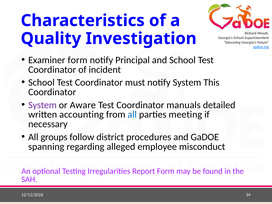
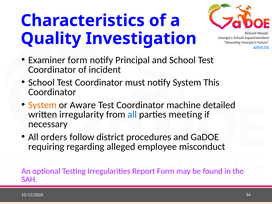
System at (42, 105) colour: purple -> orange
manuals: manuals -> machine
accounting: accounting -> irregularity
groups: groups -> orders
spanning: spanning -> requiring
